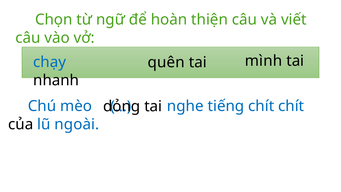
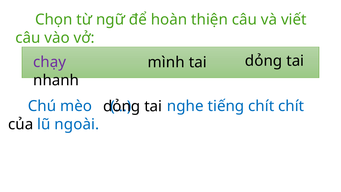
chạy colour: blue -> purple
quên: quên -> mình
mình at (264, 61): mình -> dỏng
